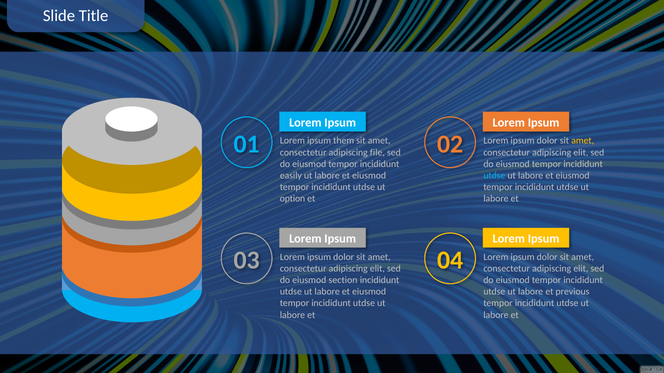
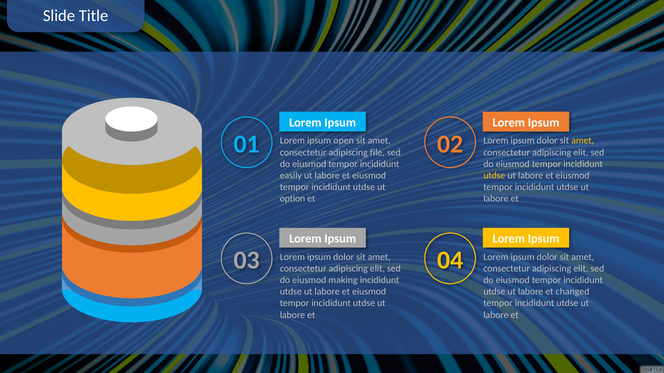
them: them -> open
utdse at (494, 176) colour: light blue -> yellow
section: section -> making
previous: previous -> changed
